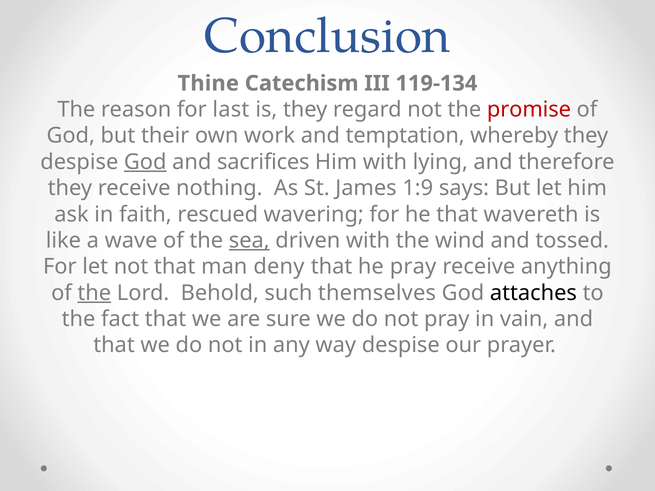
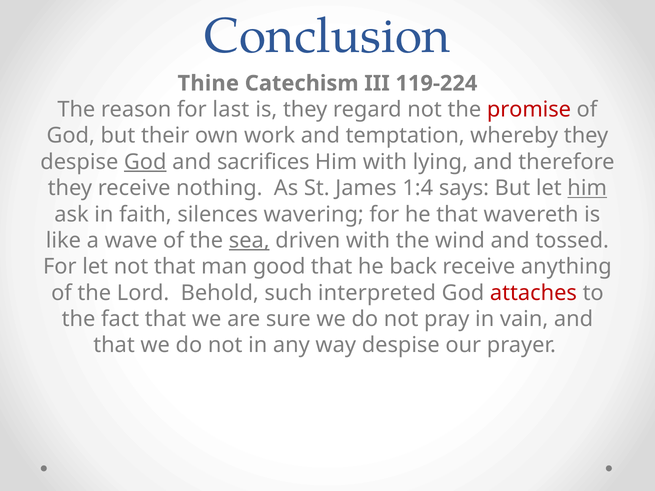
119-134: 119-134 -> 119-224
1:9: 1:9 -> 1:4
him at (587, 188) underline: none -> present
rescued: rescued -> silences
deny: deny -> good
he pray: pray -> back
the at (94, 293) underline: present -> none
themselves: themselves -> interpreted
attaches colour: black -> red
